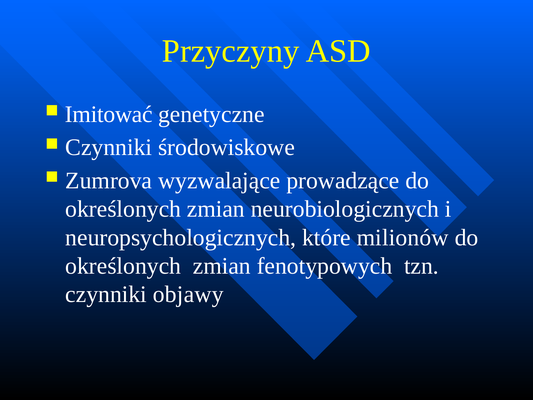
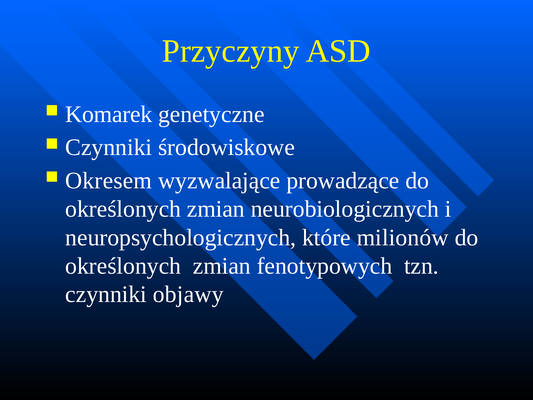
Imitować: Imitować -> Komarek
Zumrova: Zumrova -> Okresem
